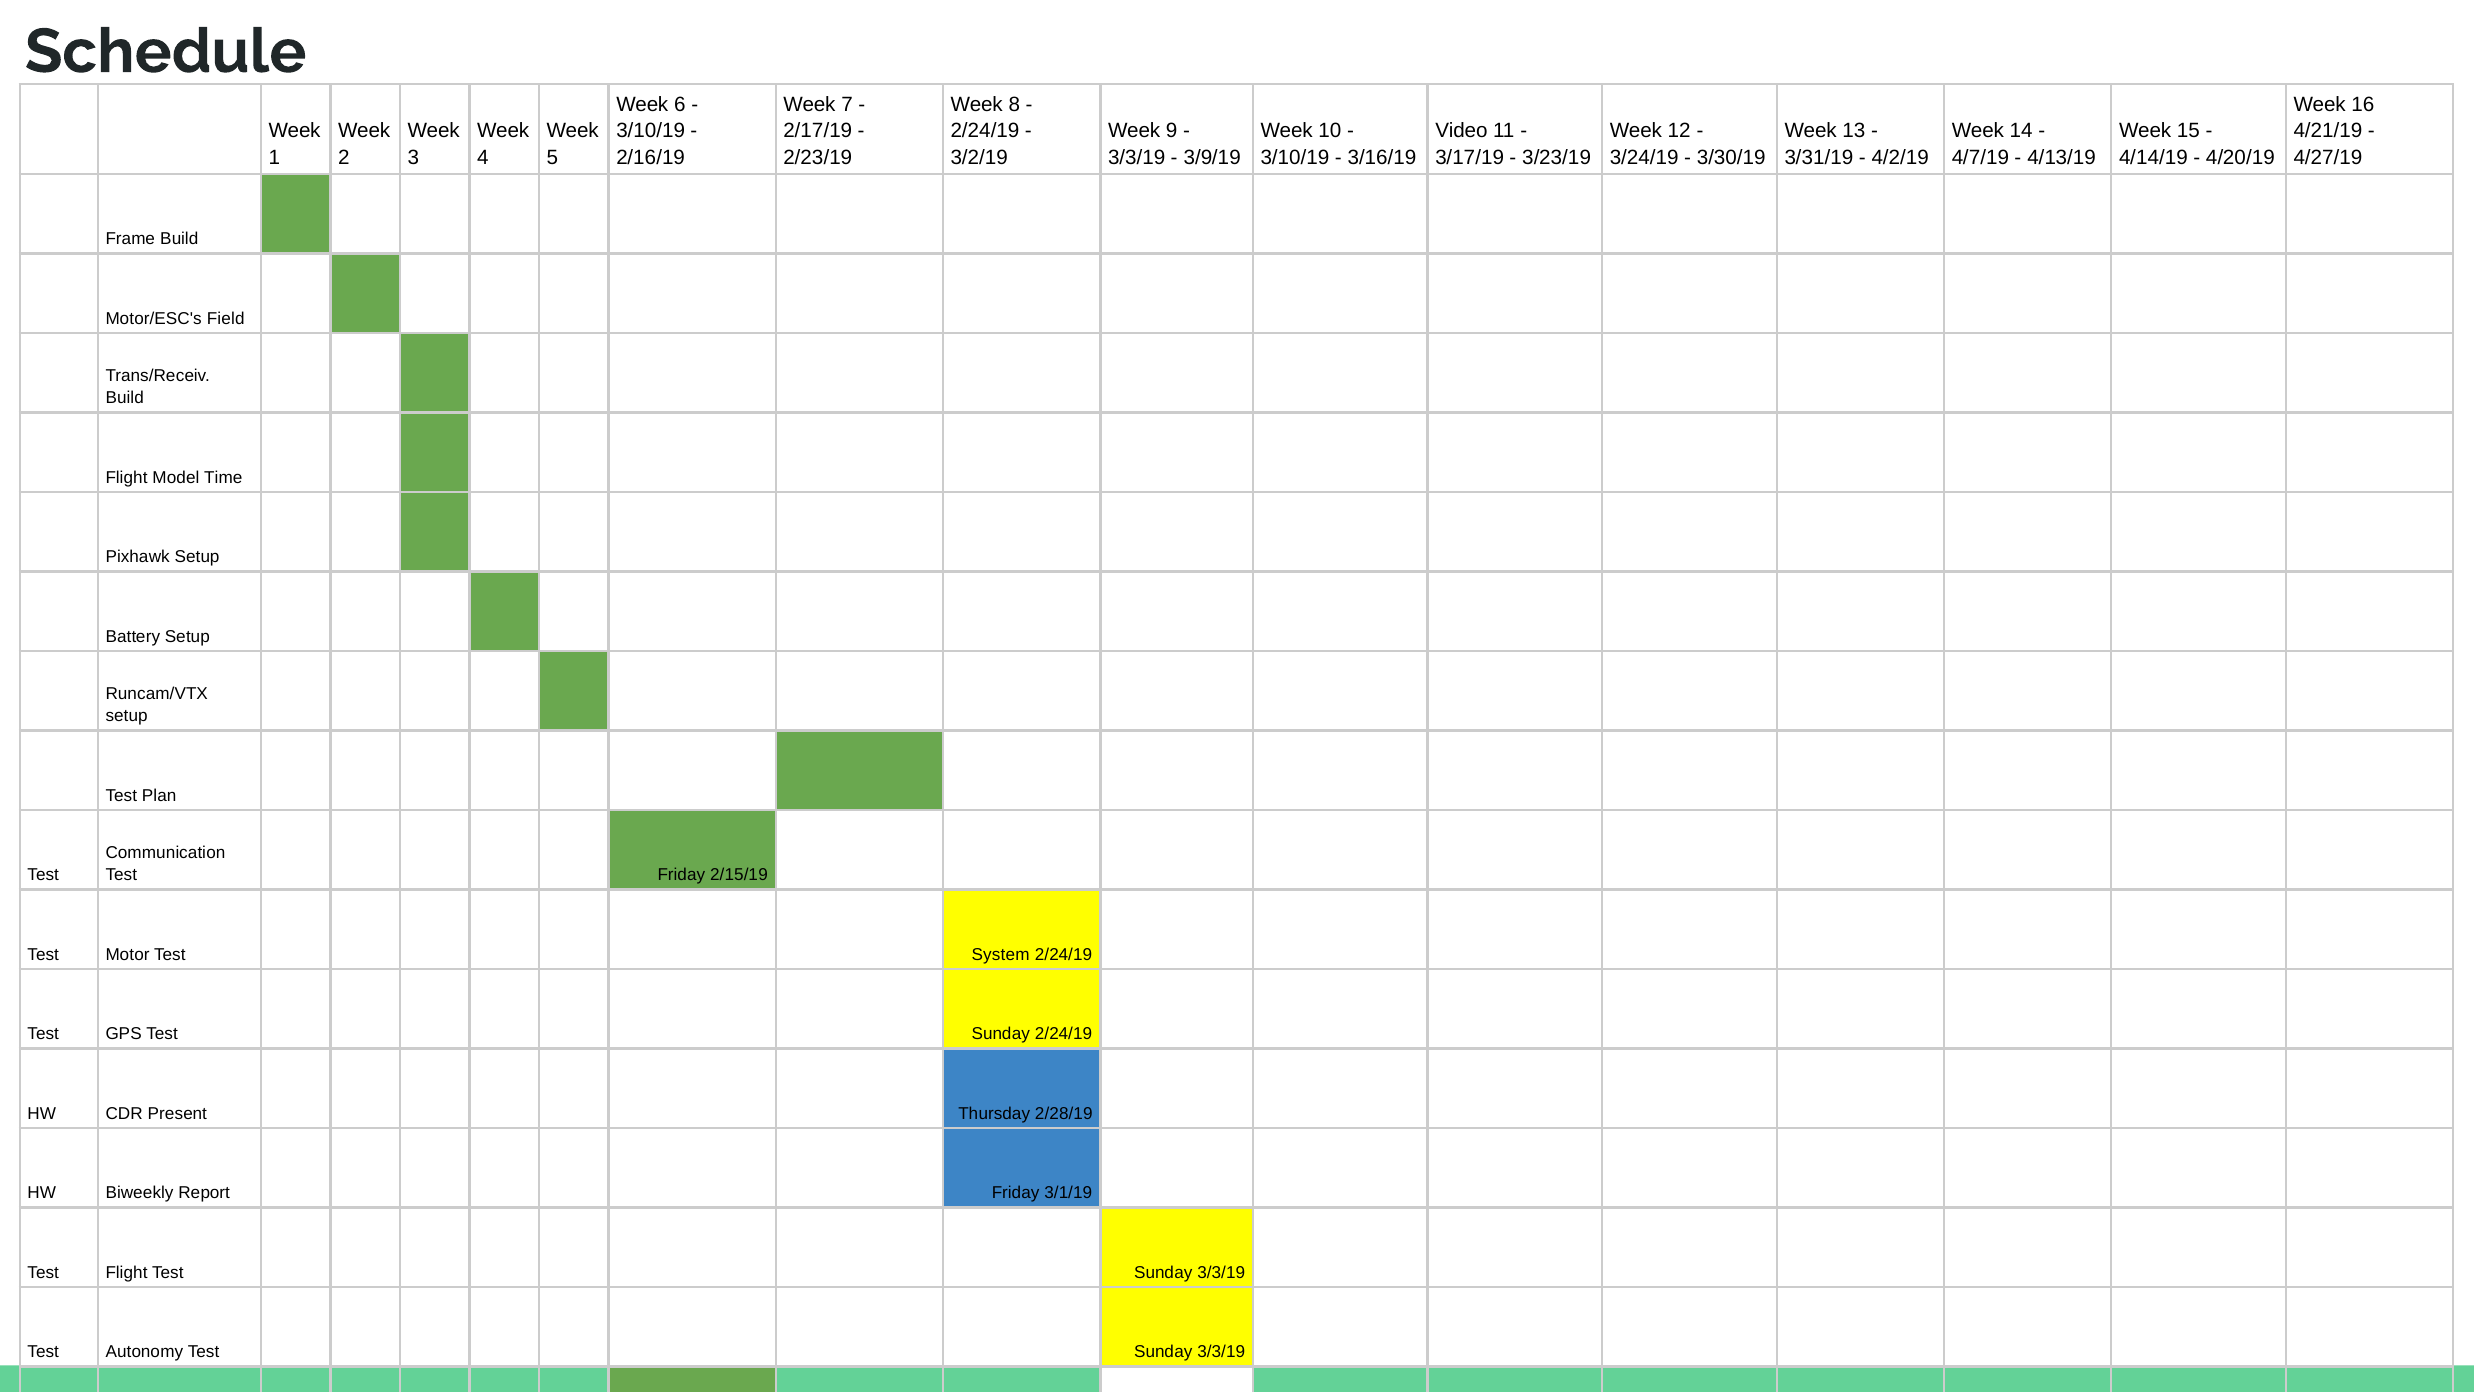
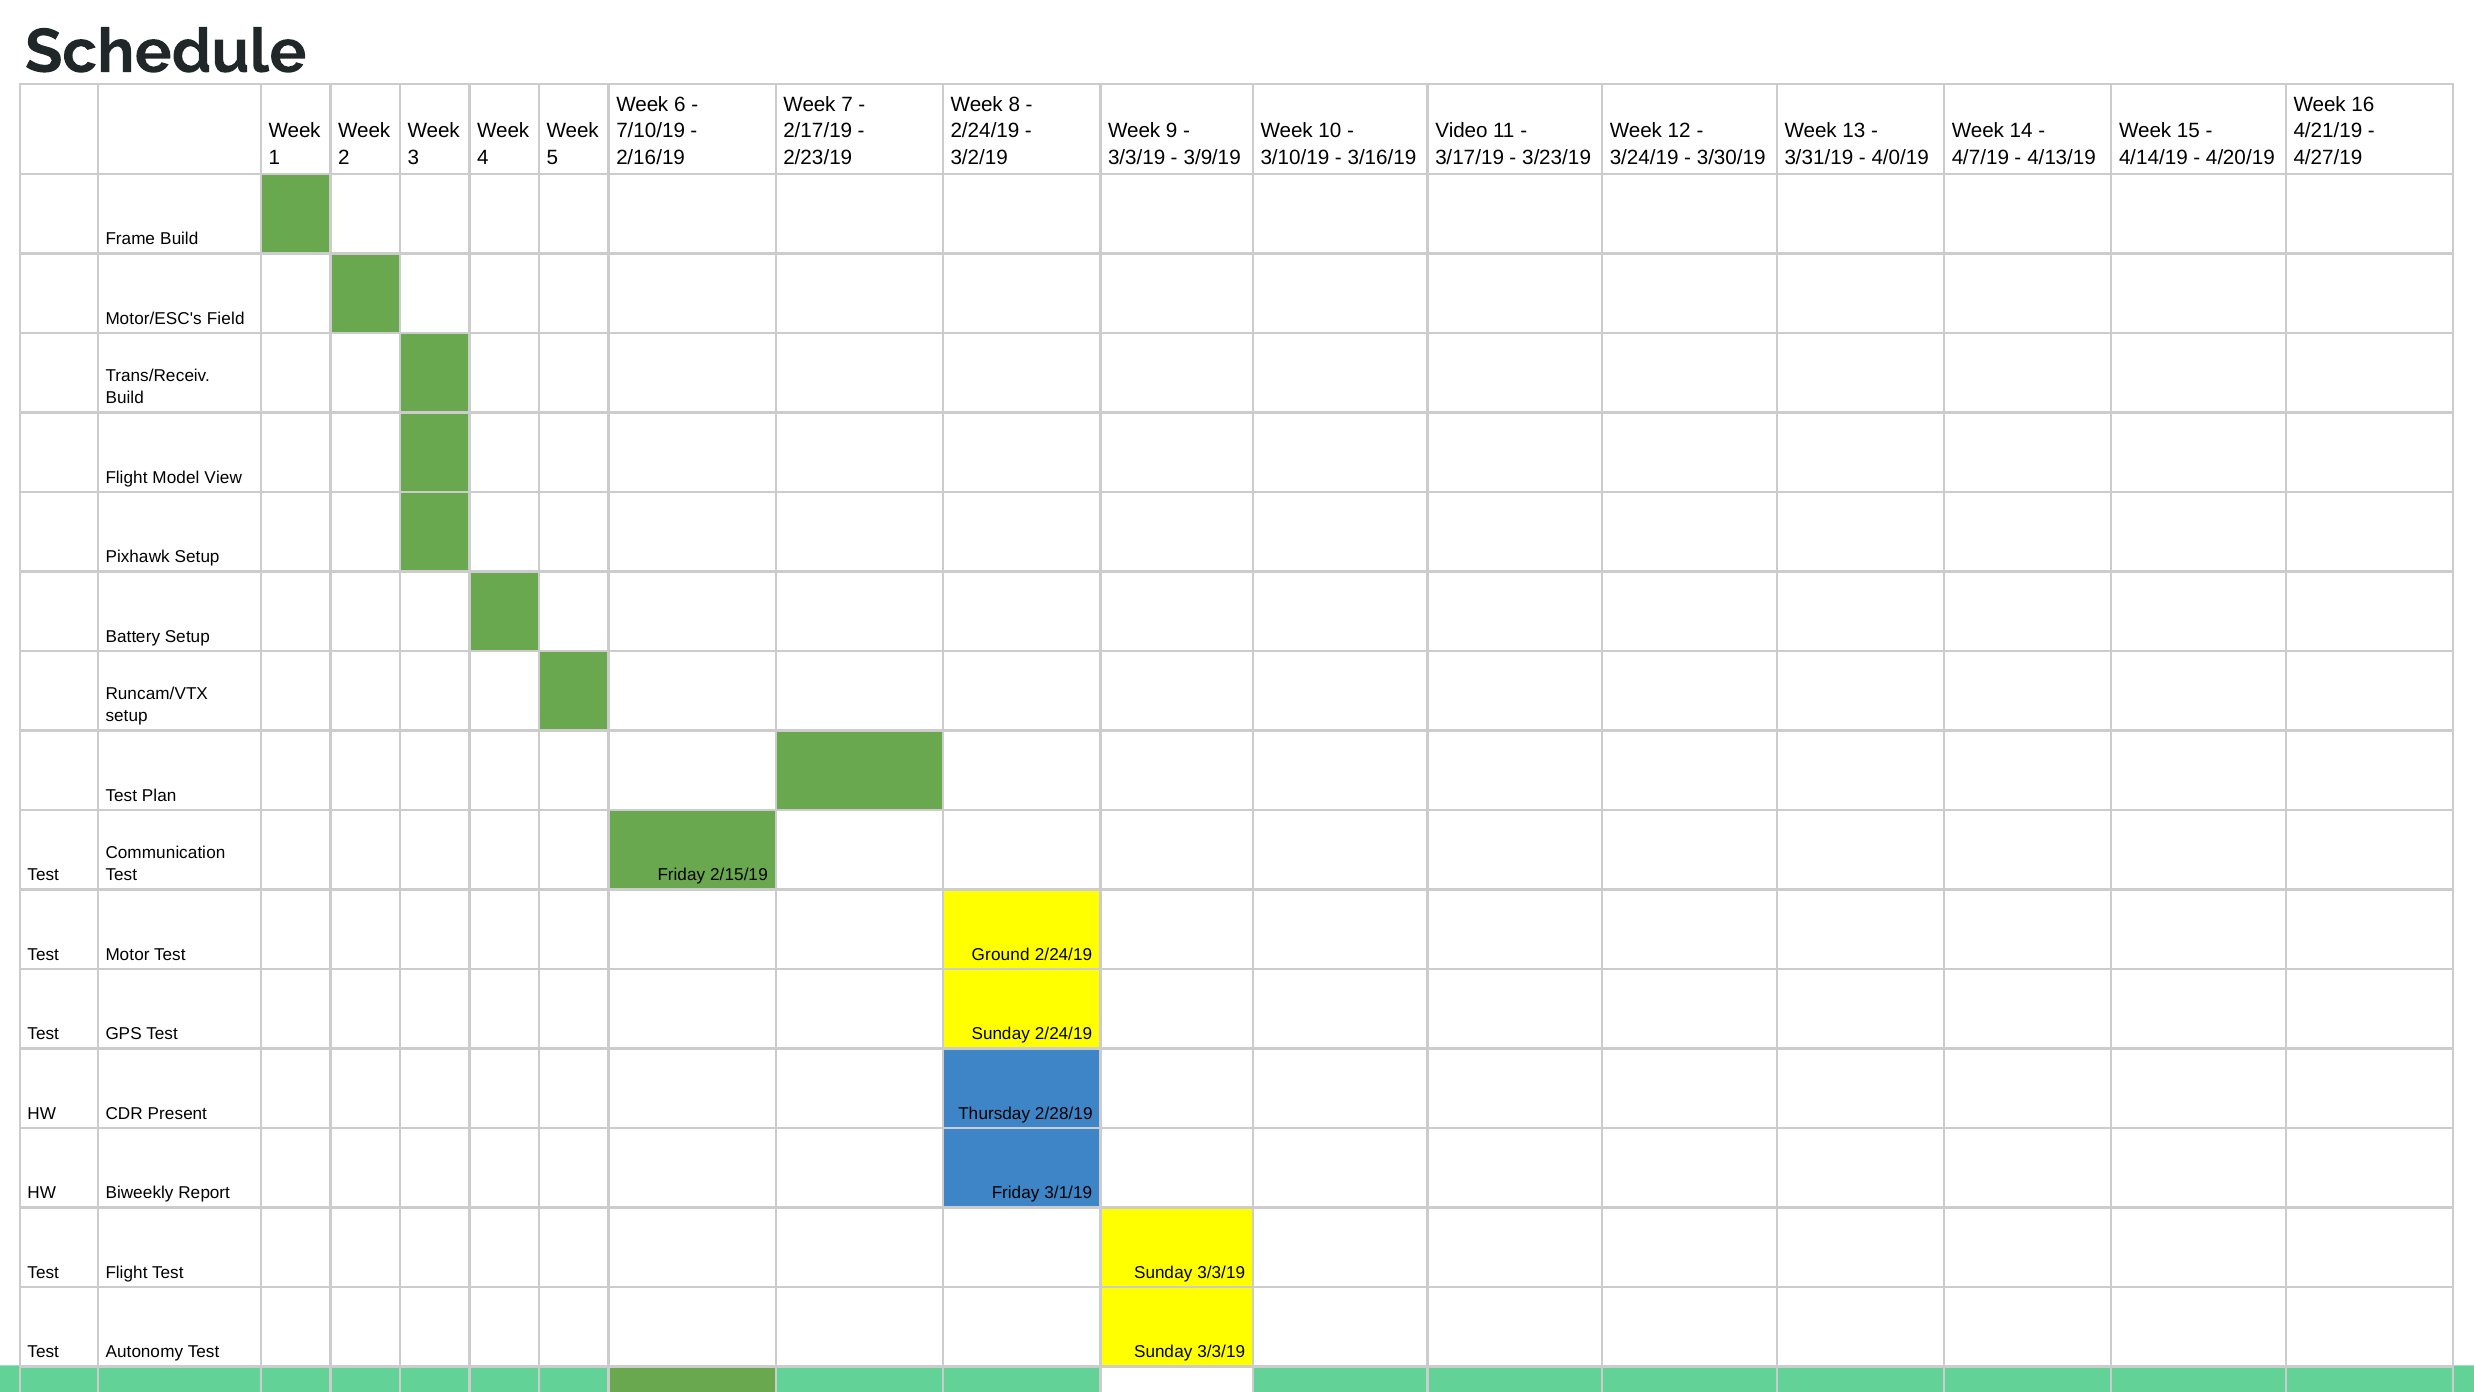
3/10/19 at (651, 131): 3/10/19 -> 7/10/19
4/2/19: 4/2/19 -> 4/0/19
Time: Time -> View
System: System -> Ground
